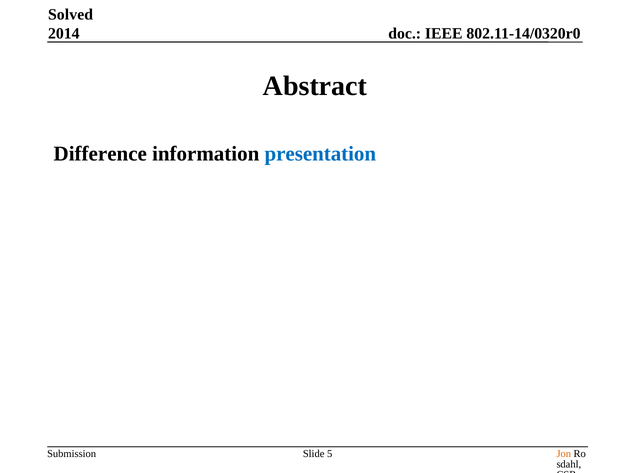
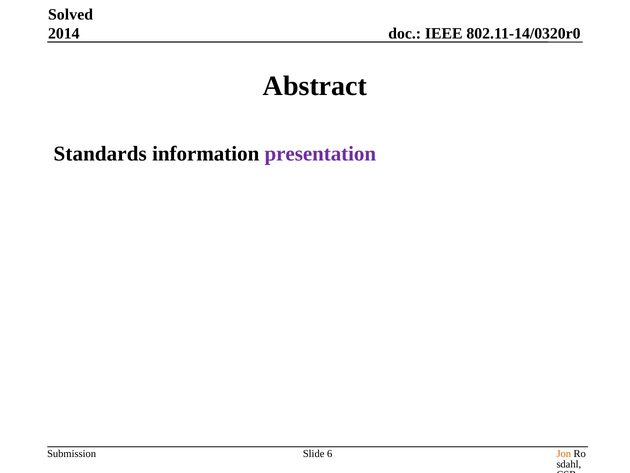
Difference: Difference -> Standards
presentation colour: blue -> purple
5: 5 -> 6
